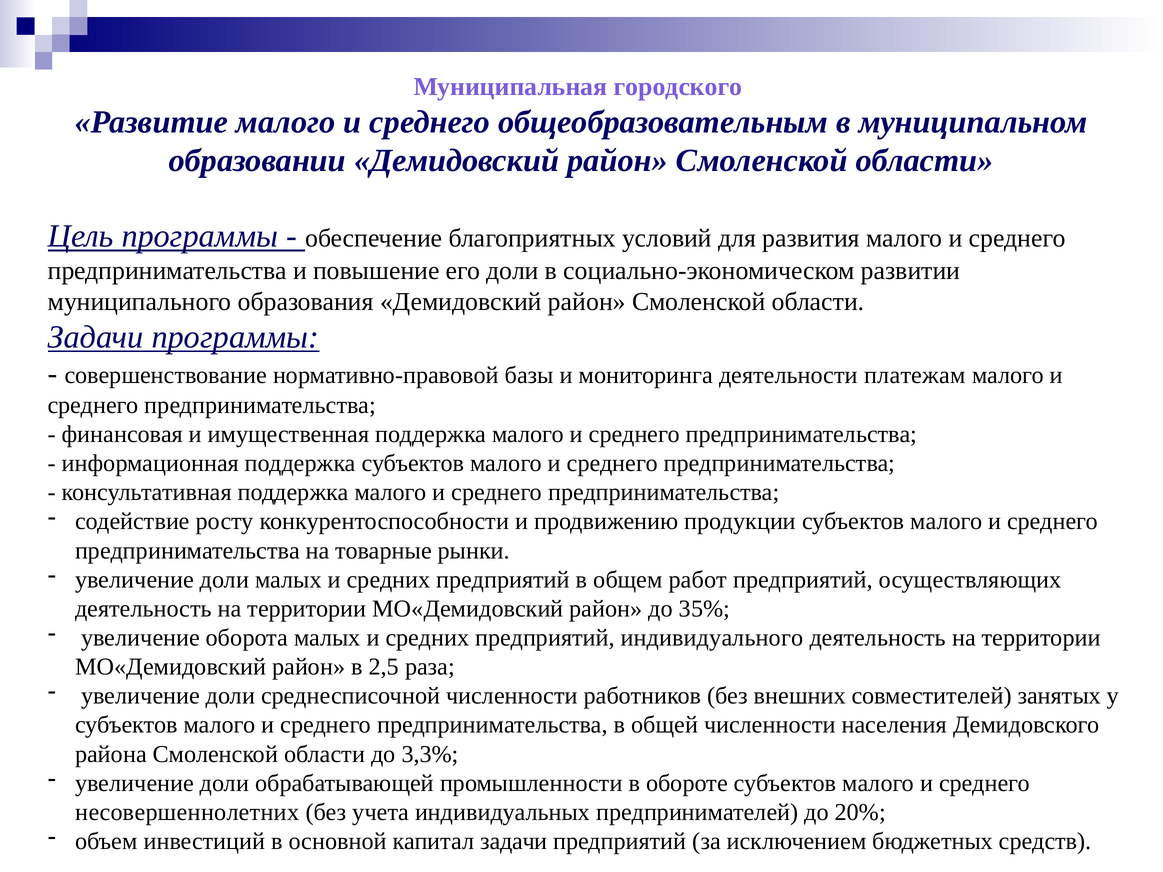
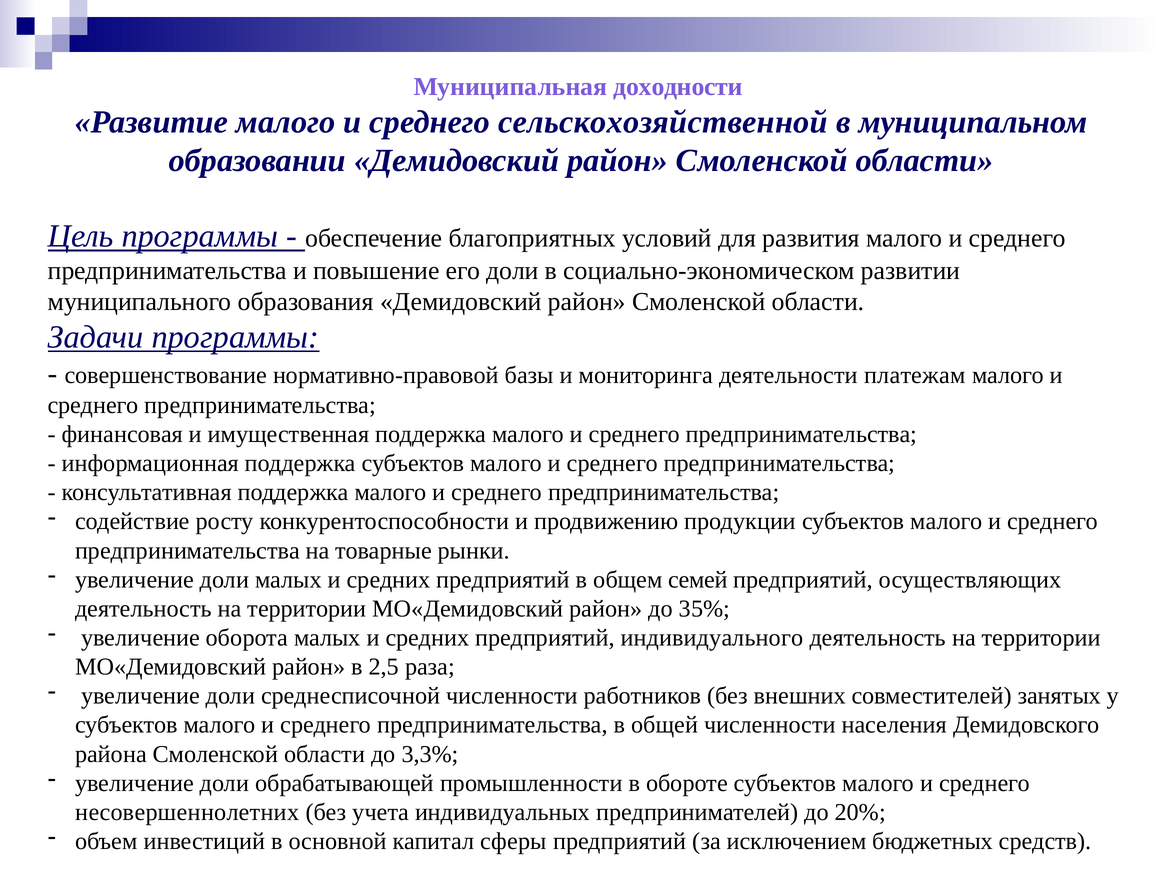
городского: городского -> доходности
общеобразовательным: общеобразовательным -> сельскохозяйственной
работ: работ -> семей
капитал задачи: задачи -> сферы
